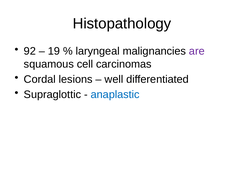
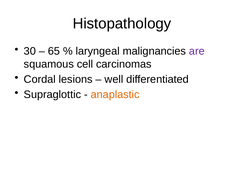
92: 92 -> 30
19: 19 -> 65
anaplastic colour: blue -> orange
